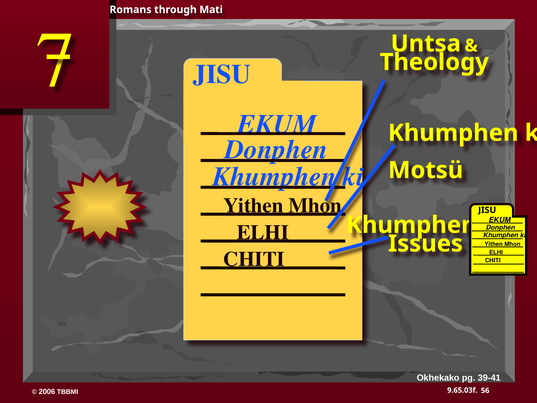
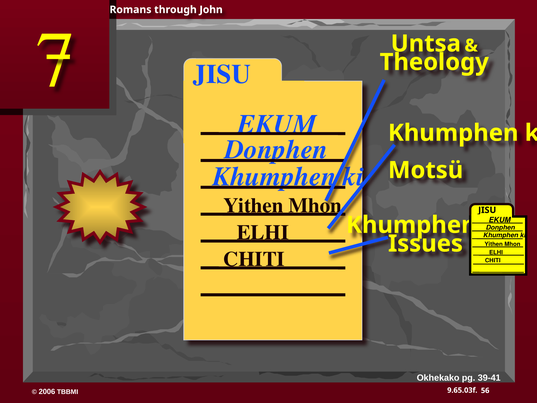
Mati: Mati -> John
